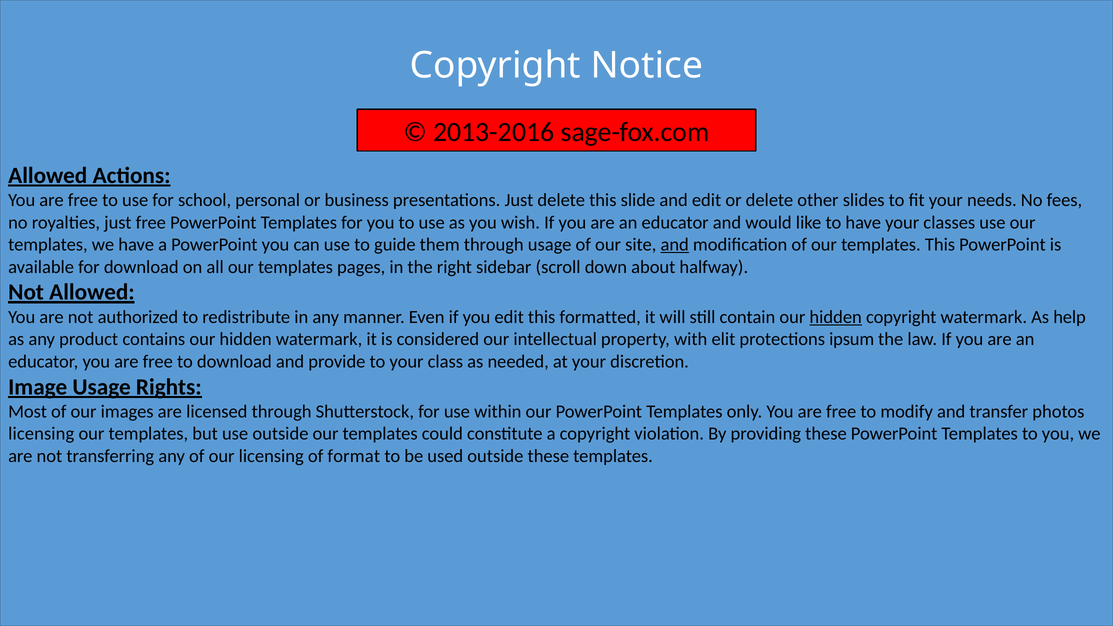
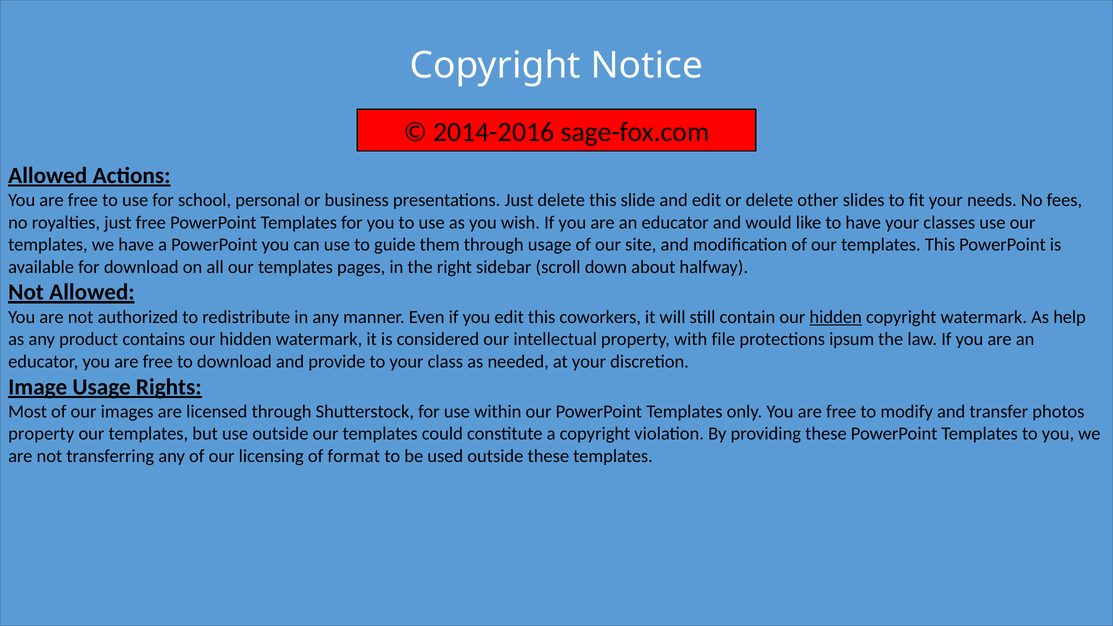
2013-2016: 2013-2016 -> 2014-2016
and at (675, 245) underline: present -> none
formatted: formatted -> coworkers
elit: elit -> file
licensing at (41, 434): licensing -> property
